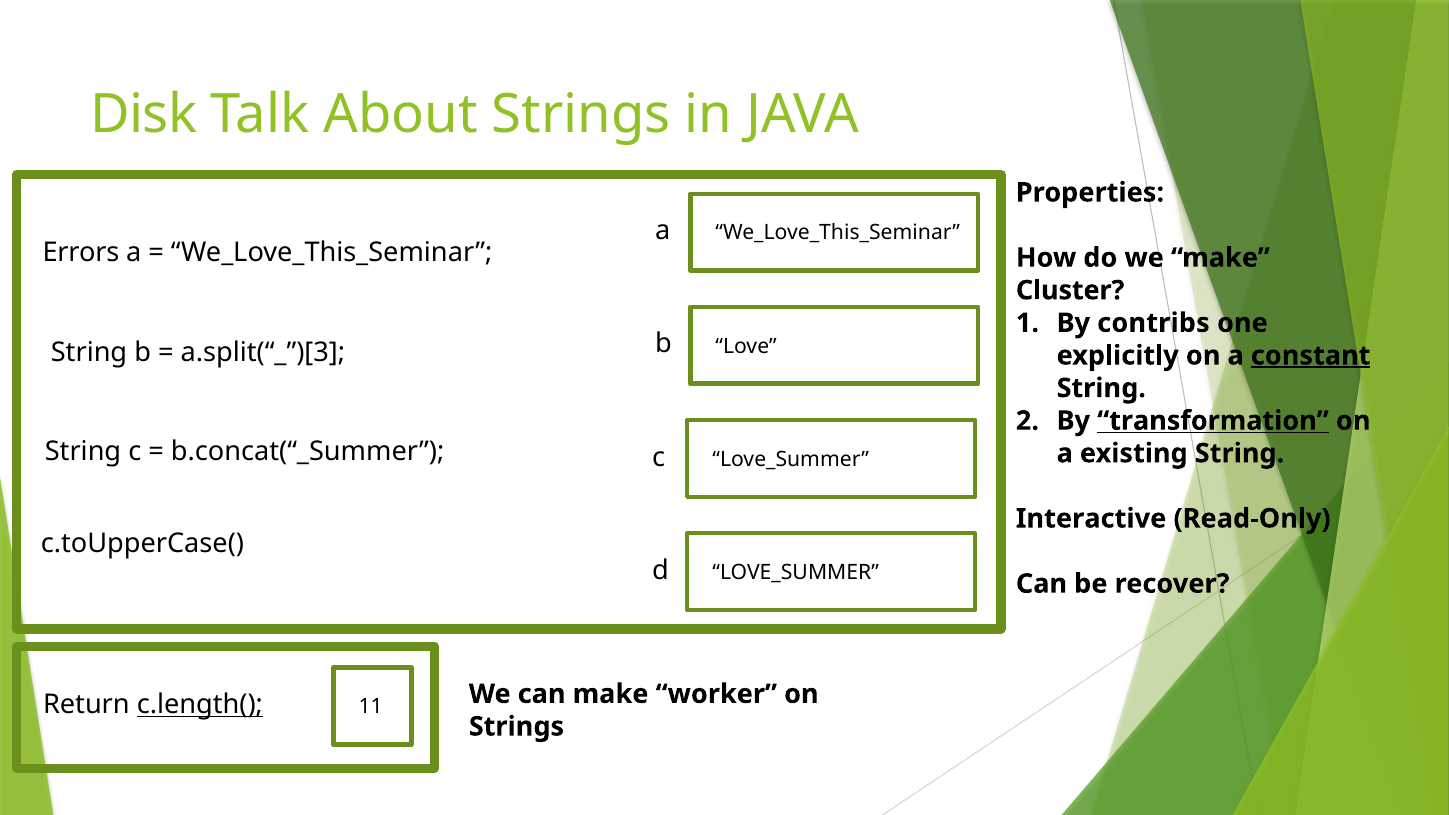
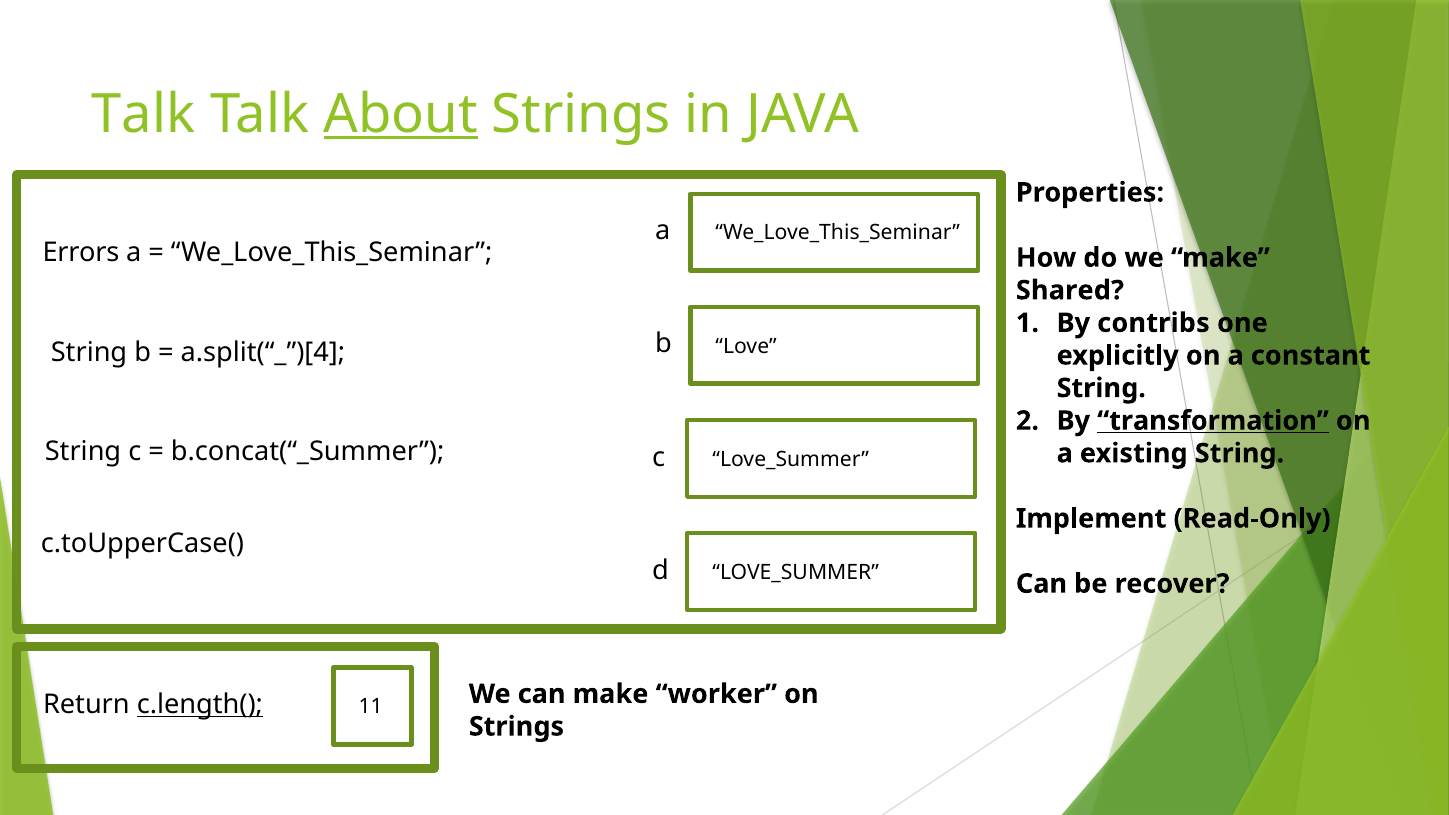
Disk at (144, 114): Disk -> Talk
About underline: none -> present
Cluster: Cluster -> Shared
a.split(“_”)[3: a.split(“_”)[3 -> a.split(“_”)[4
constant underline: present -> none
Interactive: Interactive -> Implement
